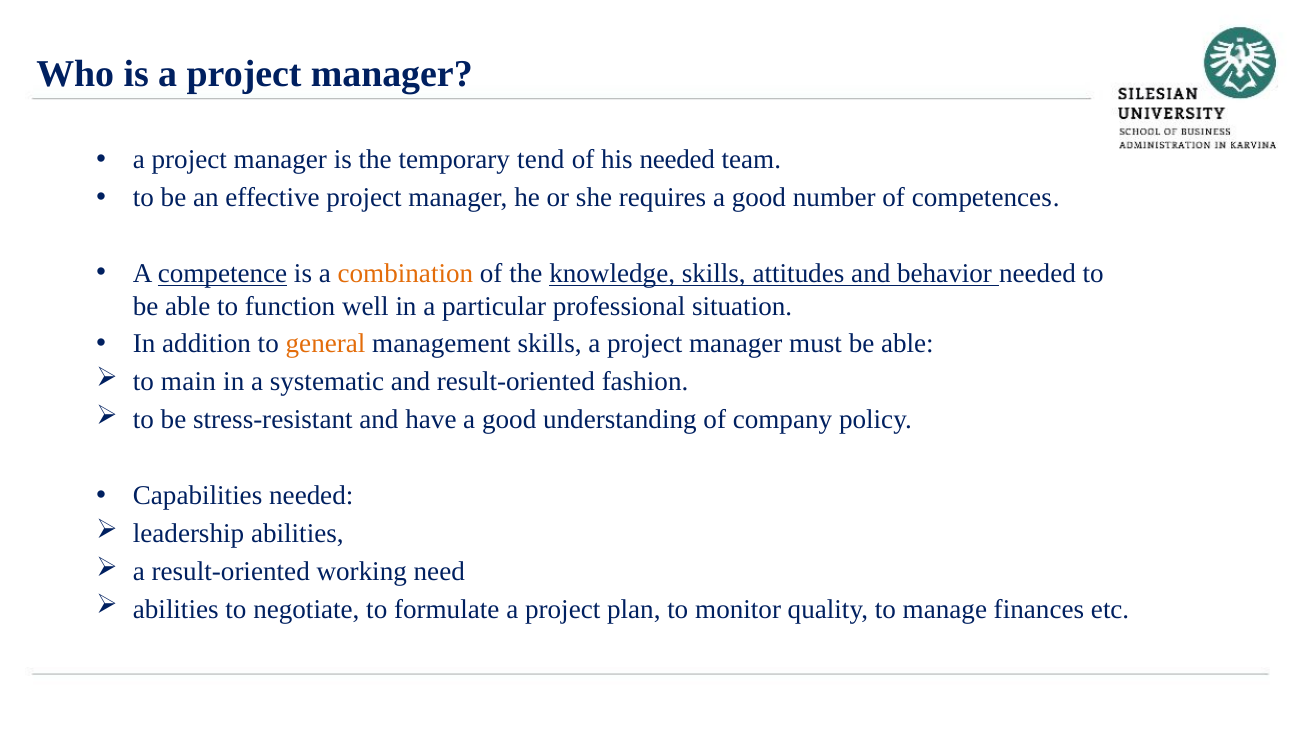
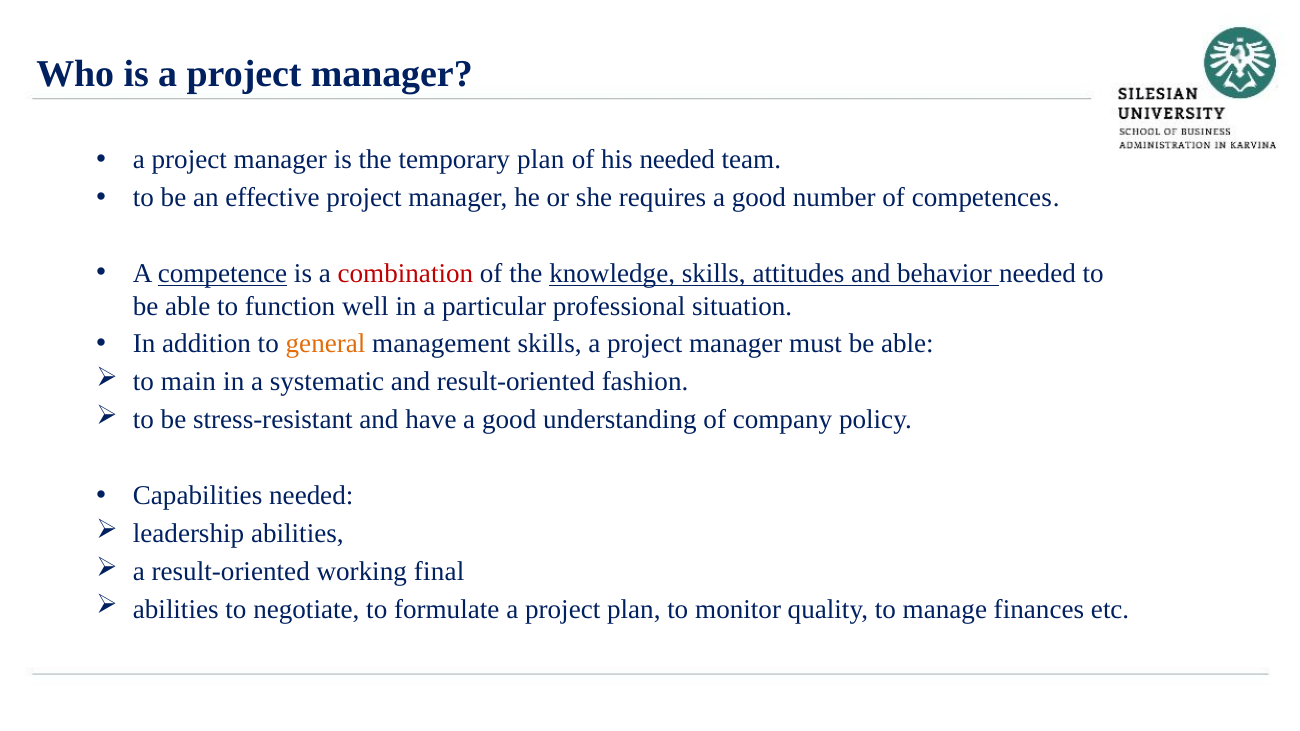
temporary tend: tend -> plan
combination colour: orange -> red
need: need -> final
